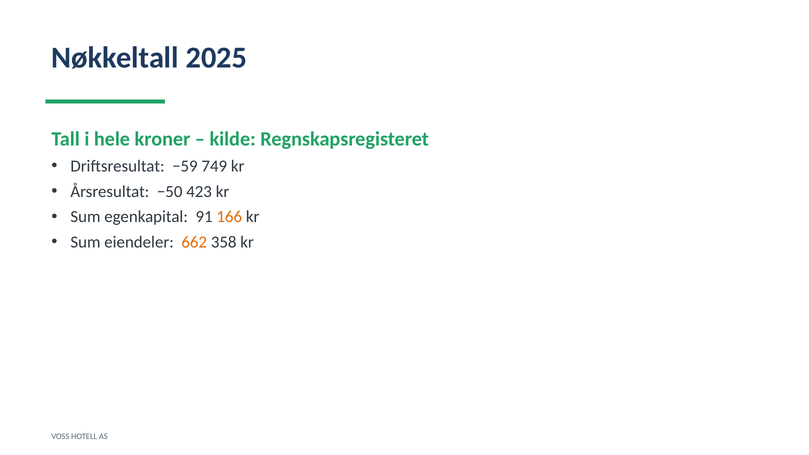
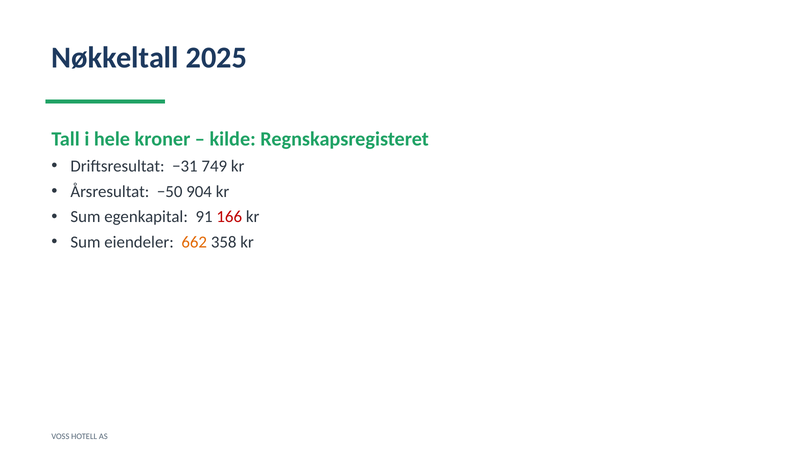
−59: −59 -> −31
423: 423 -> 904
166 colour: orange -> red
